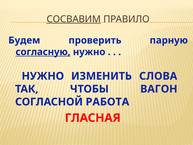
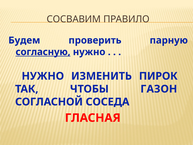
СОСВАВИМ underline: present -> none
СЛОВА: СЛОВА -> ПИРОК
ВАГОН: ВАГОН -> ГАЗОН
РАБОТА: РАБОТА -> СОСЕДА
